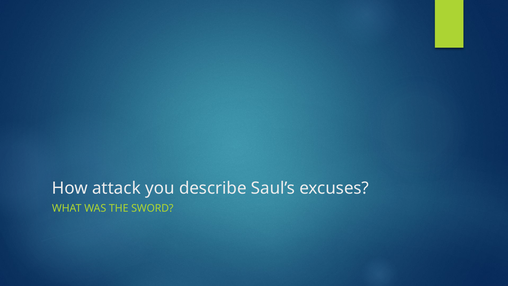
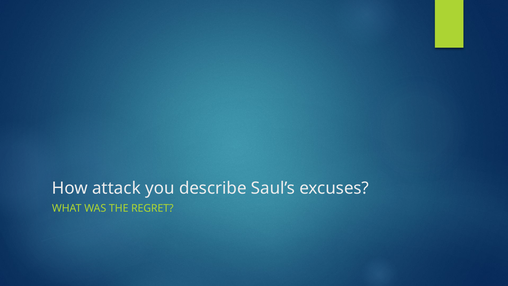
SWORD: SWORD -> REGRET
